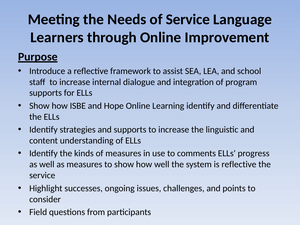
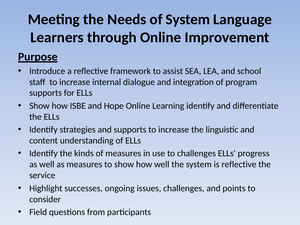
of Service: Service -> System
to comments: comments -> challenges
